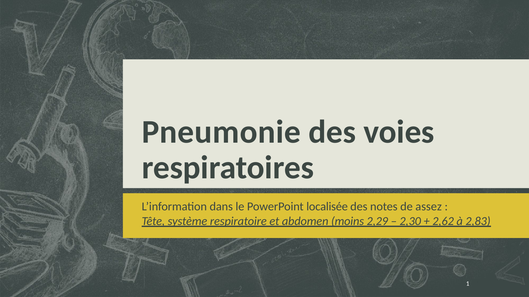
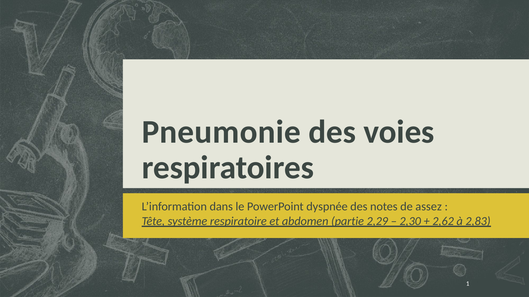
localisée: localisée -> dyspnée
moins: moins -> partie
